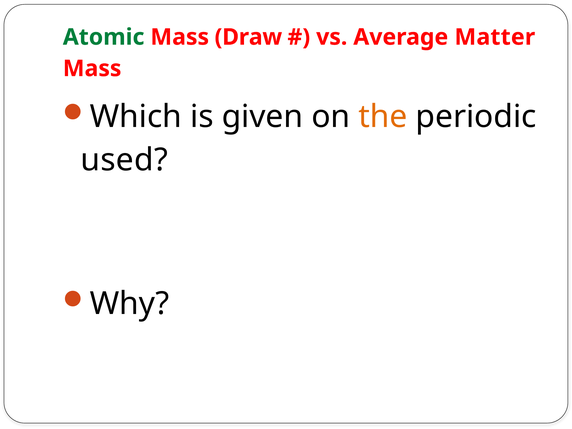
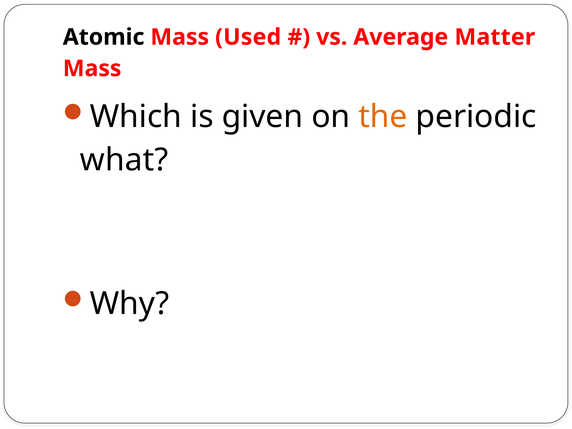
Atomic colour: green -> black
Draw: Draw -> Used
used: used -> what
